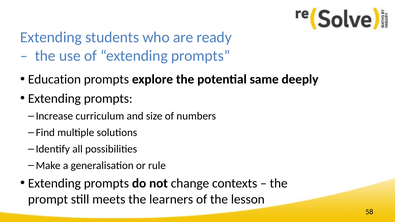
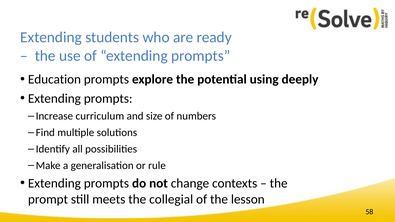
same: same -> using
learners: learners -> collegial
